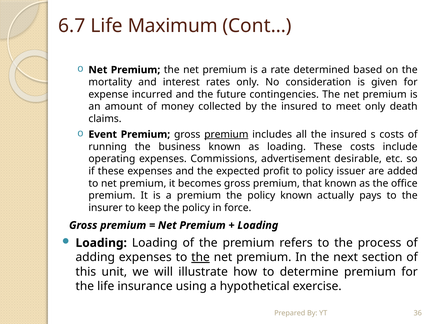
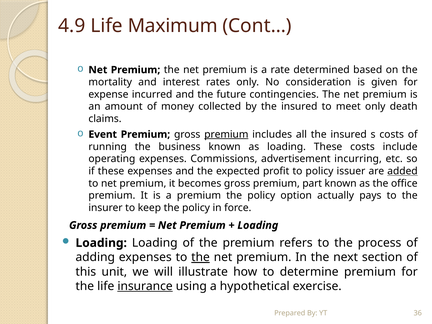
6.7: 6.7 -> 4.9
desirable: desirable -> incurring
added underline: none -> present
that: that -> part
policy known: known -> option
insurance underline: none -> present
